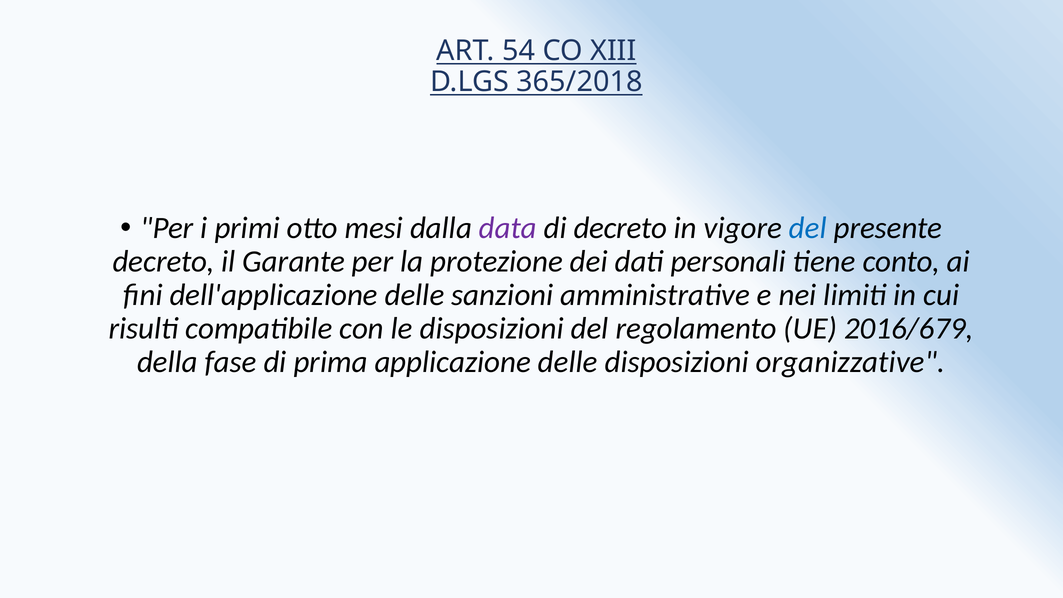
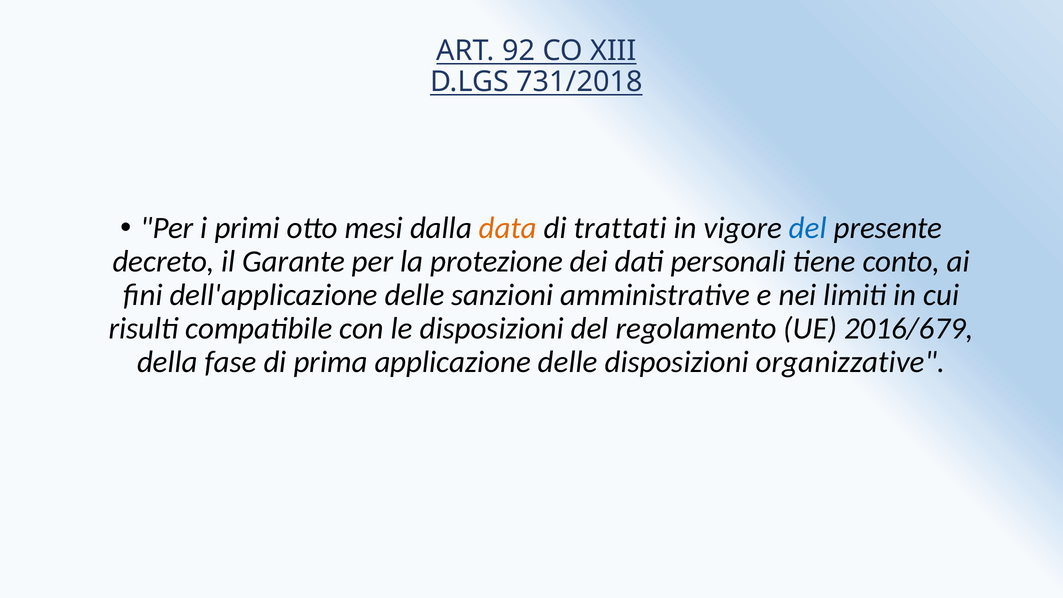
54: 54 -> 92
365/2018: 365/2018 -> 731/2018
data colour: purple -> orange
di decreto: decreto -> trattati
